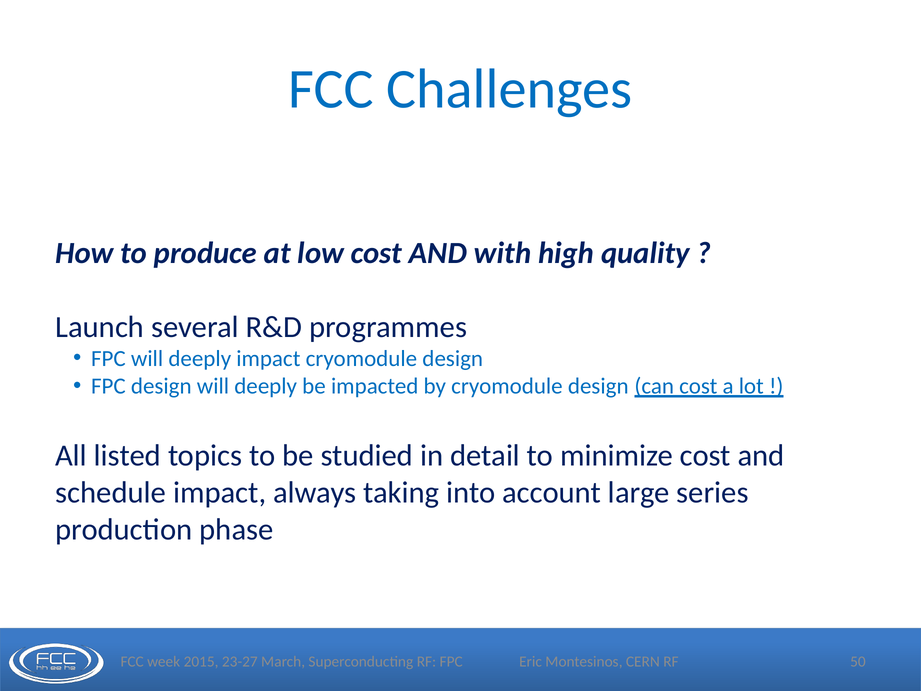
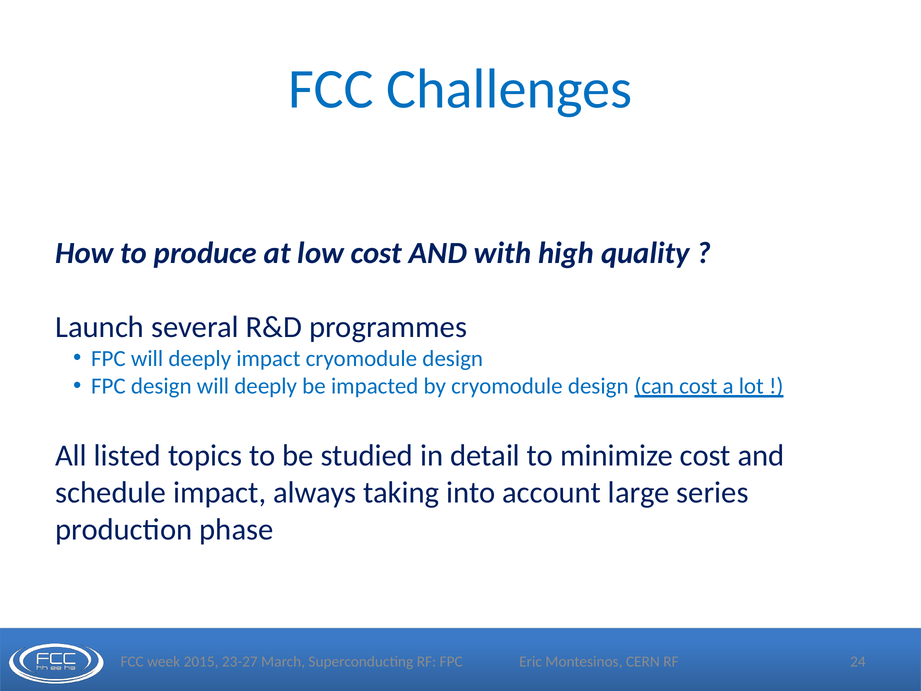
50: 50 -> 24
